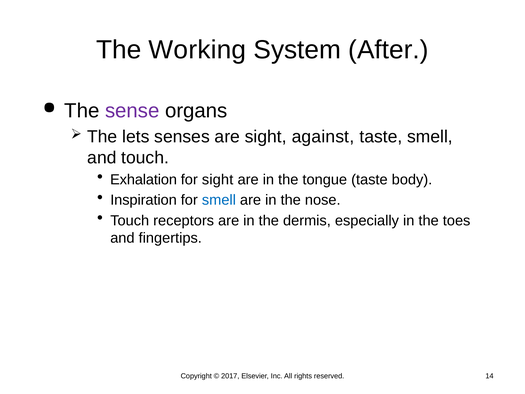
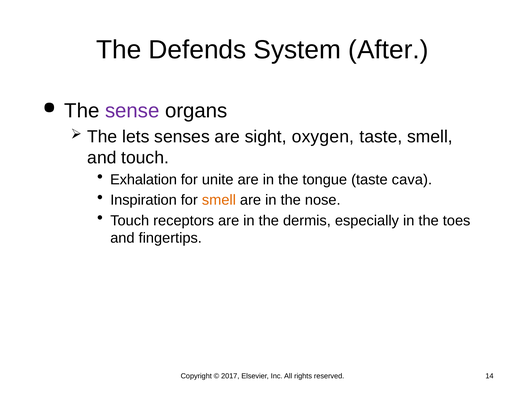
Working: Working -> Defends
against: against -> oxygen
for sight: sight -> unite
body: body -> cava
smell at (219, 200) colour: blue -> orange
